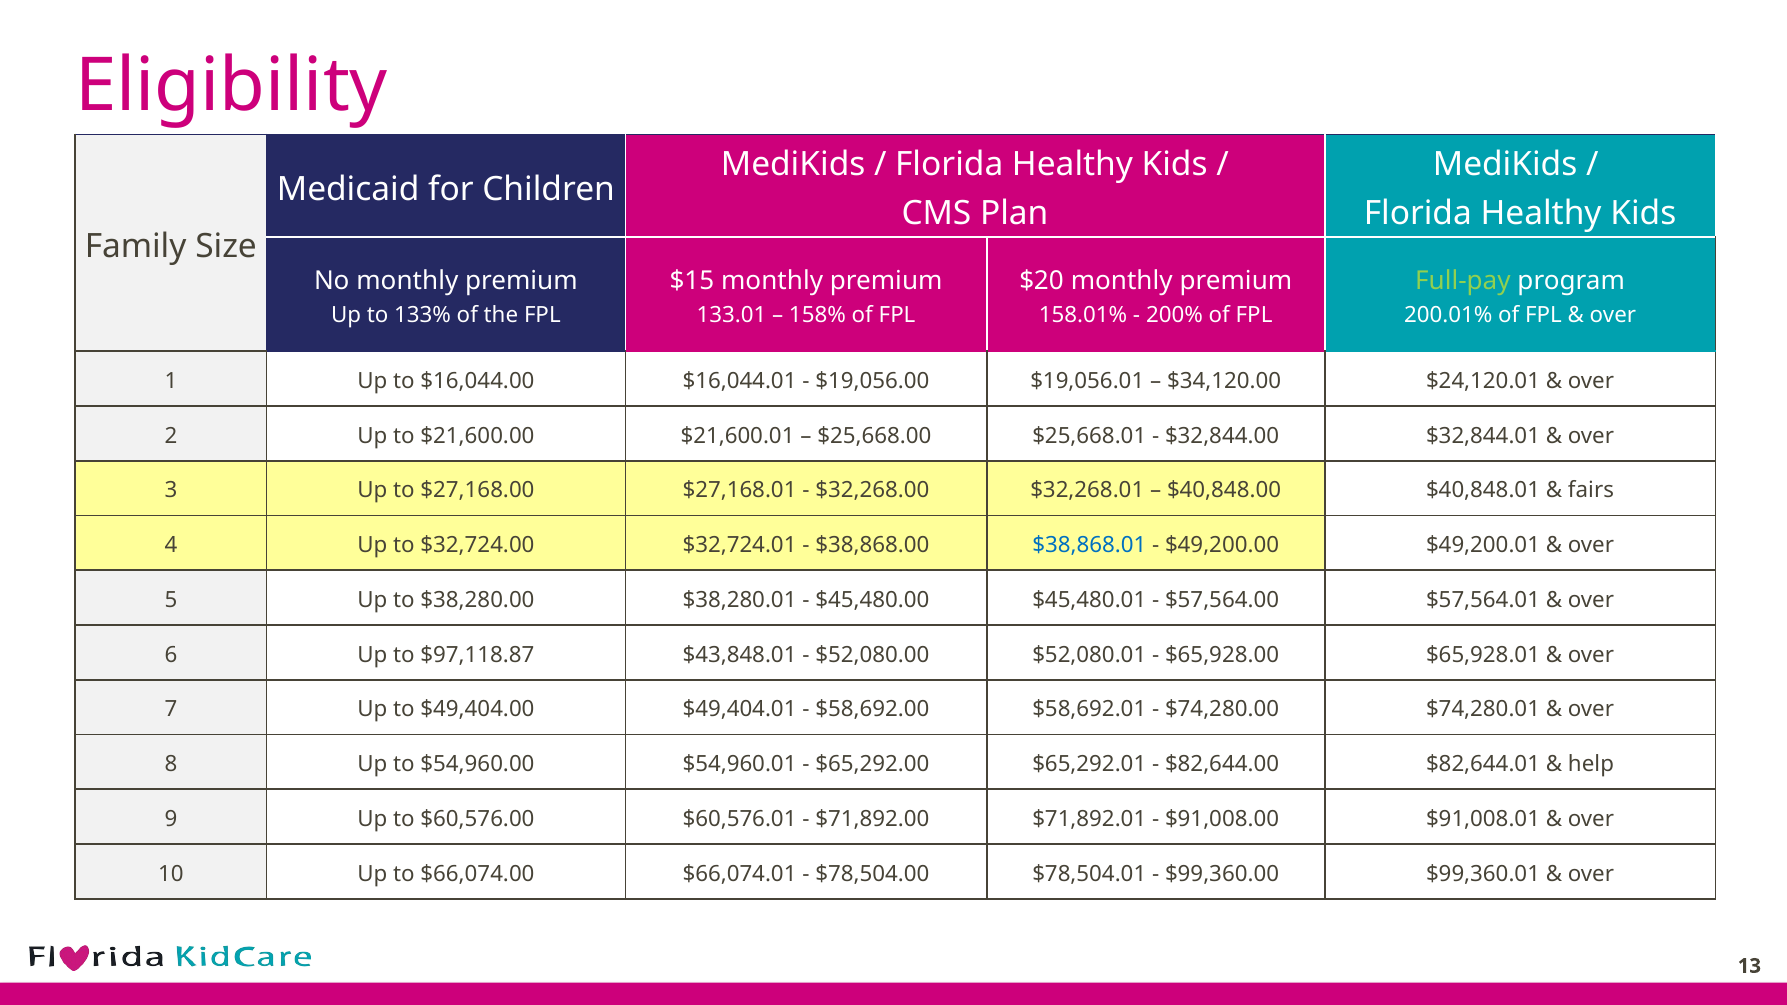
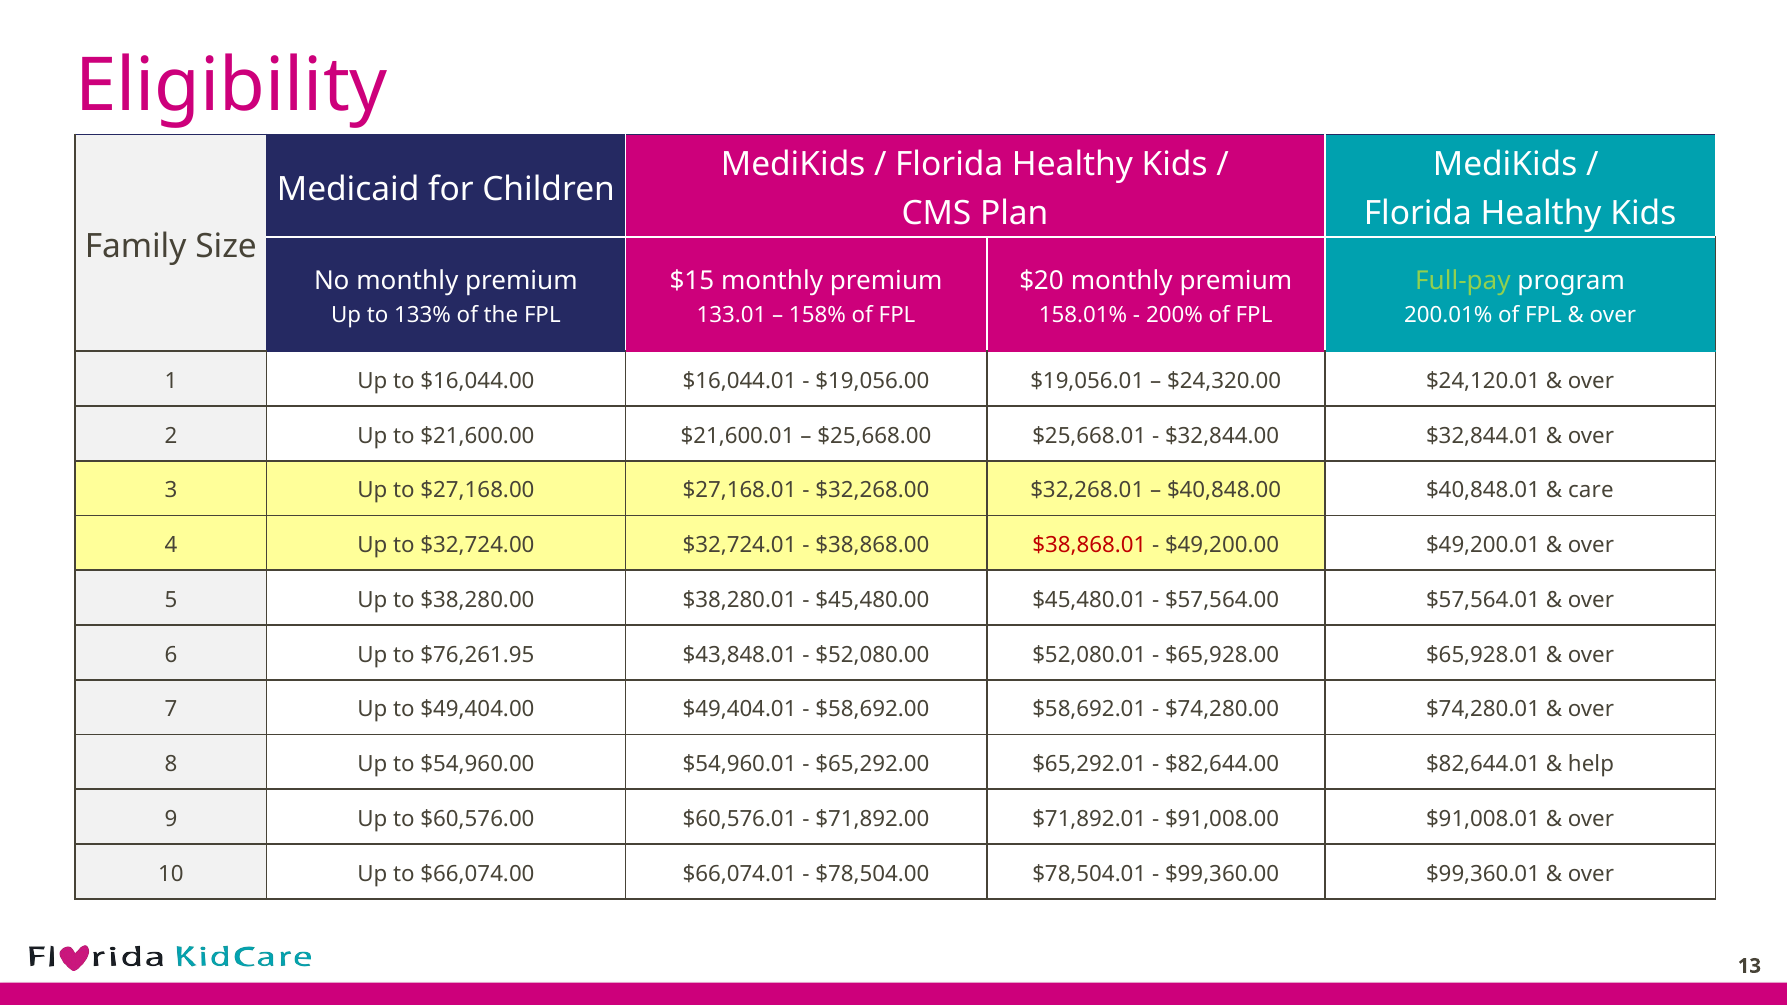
$34,120.00: $34,120.00 -> $24,320.00
fairs: fairs -> care
$38,868.01 colour: blue -> red
$97,118.87: $97,118.87 -> $76,261.95
